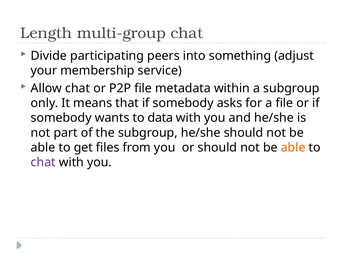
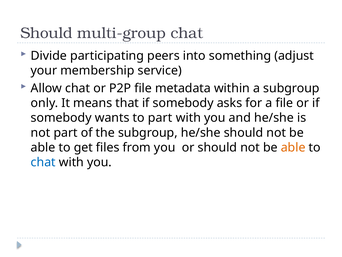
Length at (46, 33): Length -> Should
to data: data -> part
chat at (43, 162) colour: purple -> blue
